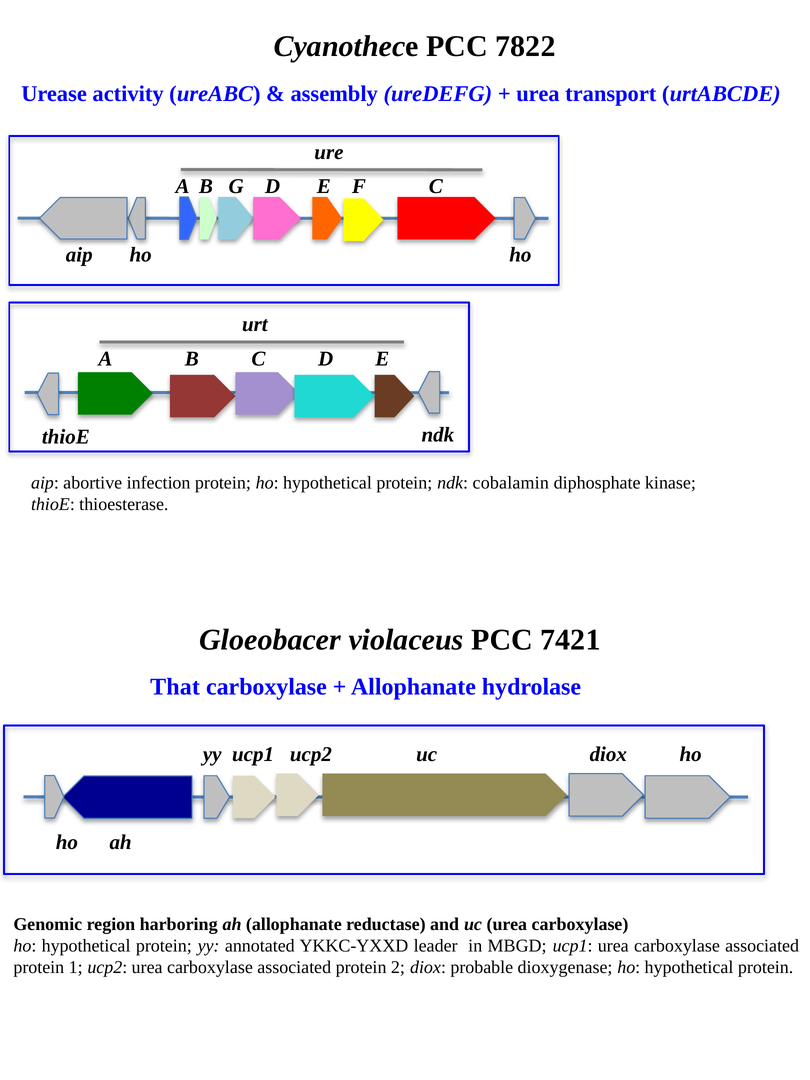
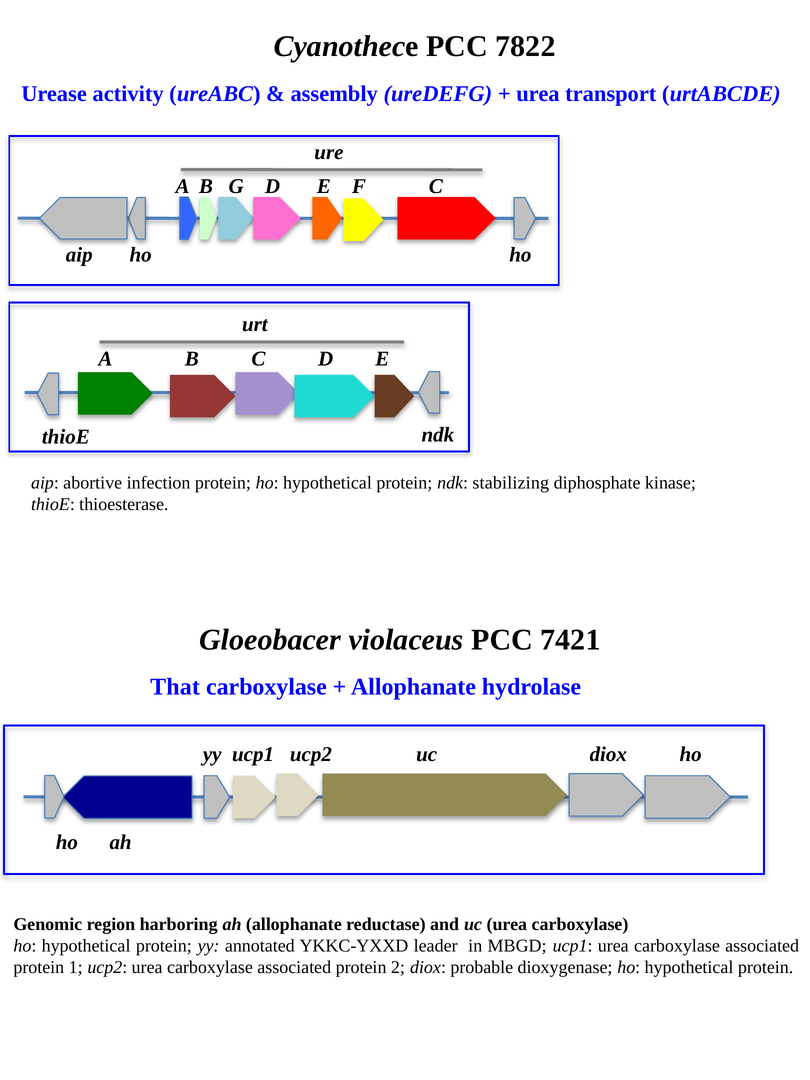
cobalamin: cobalamin -> stabilizing
